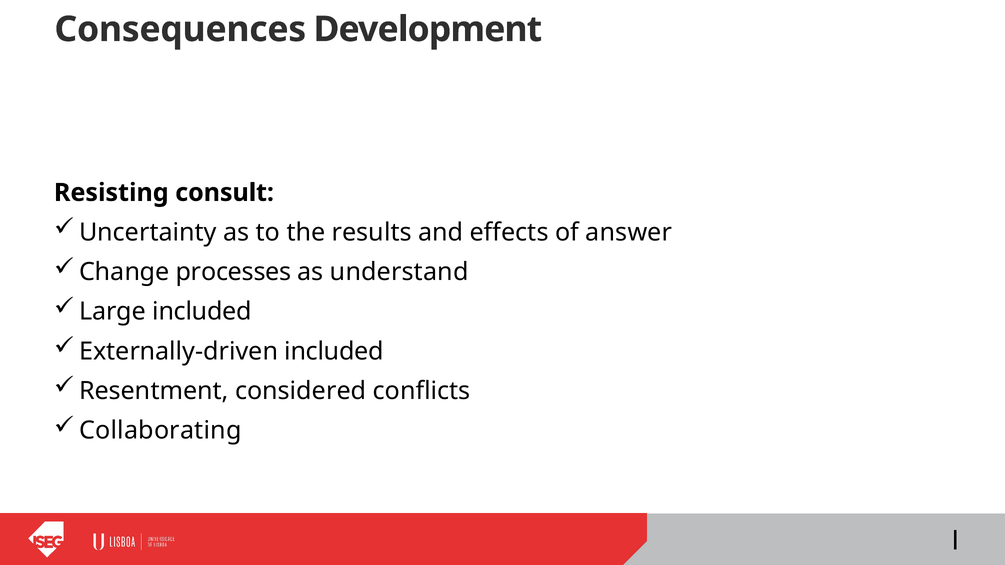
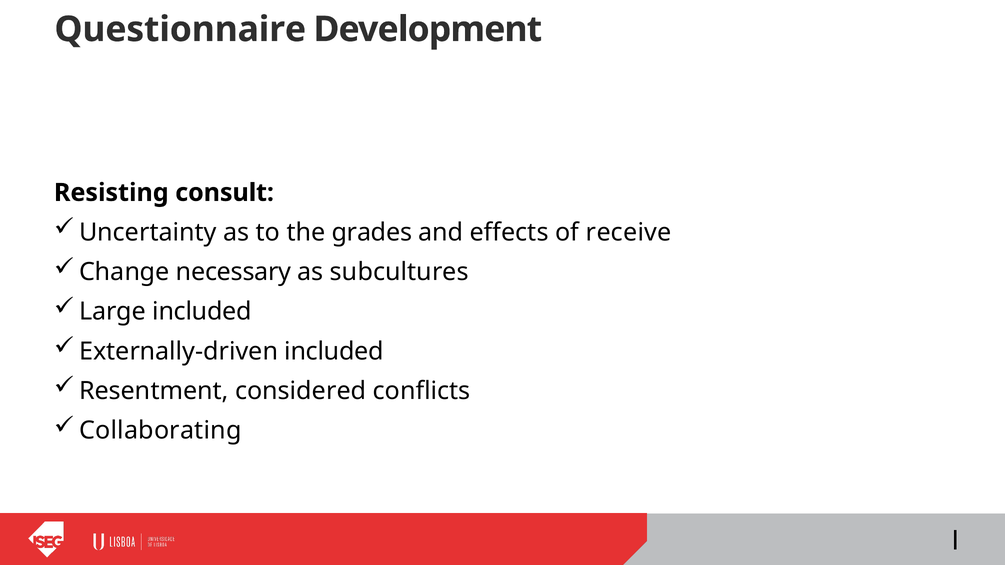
Consequences: Consequences -> Questionnaire
results: results -> grades
answer: answer -> receive
processes: processes -> necessary
understand: understand -> subcultures
